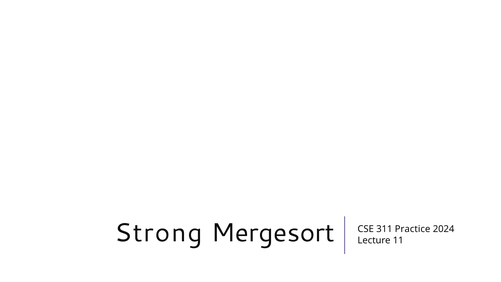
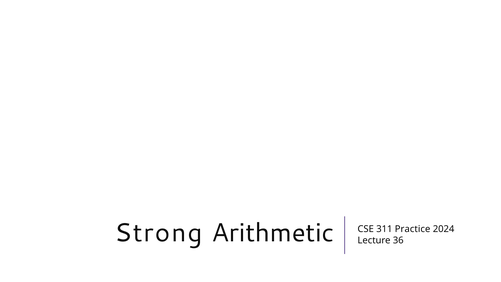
Mergesort: Mergesort -> Arithmetic
11: 11 -> 36
